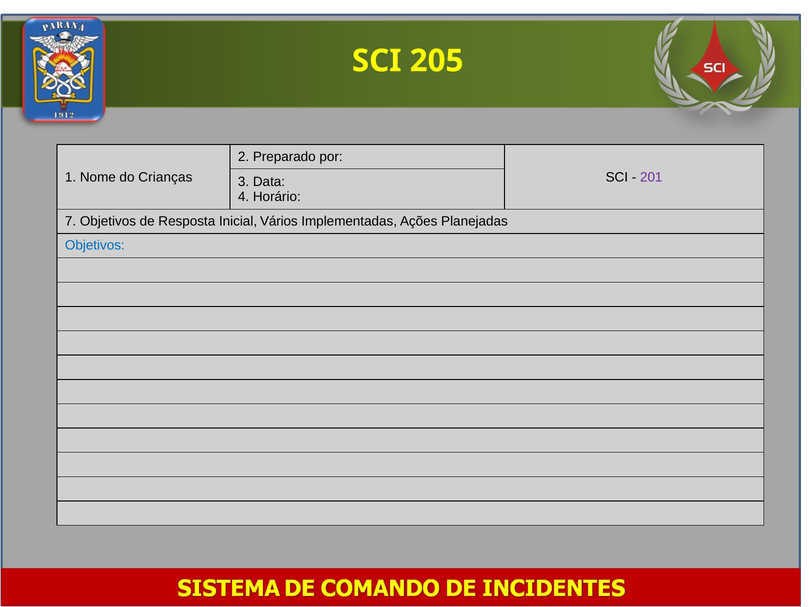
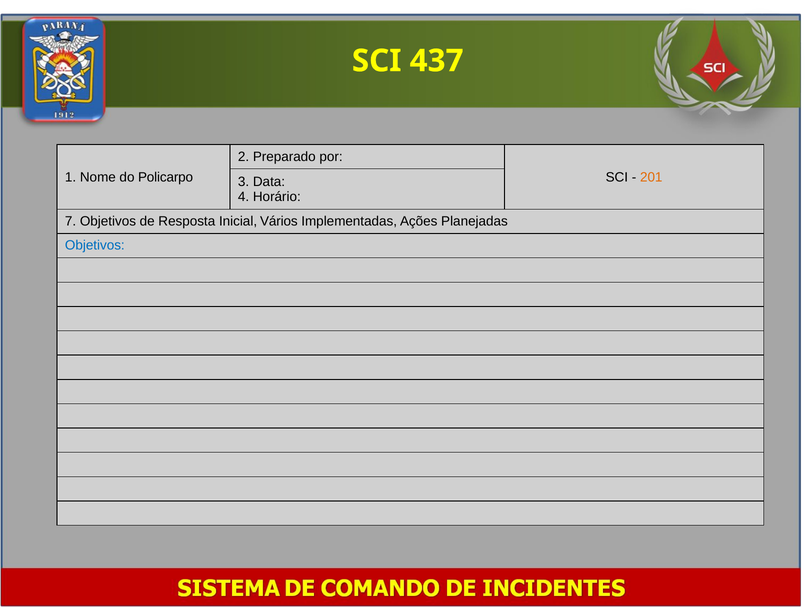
205: 205 -> 437
Crianças: Crianças -> Policarpo
201 colour: purple -> orange
